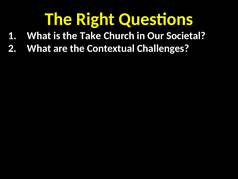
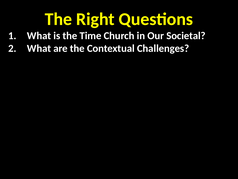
Take: Take -> Time
